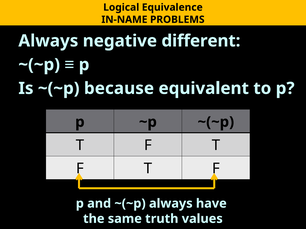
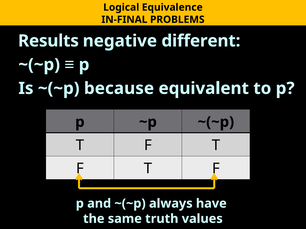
IN-NAME: IN-NAME -> IN-FINAL
Always at (48, 41): Always -> Results
